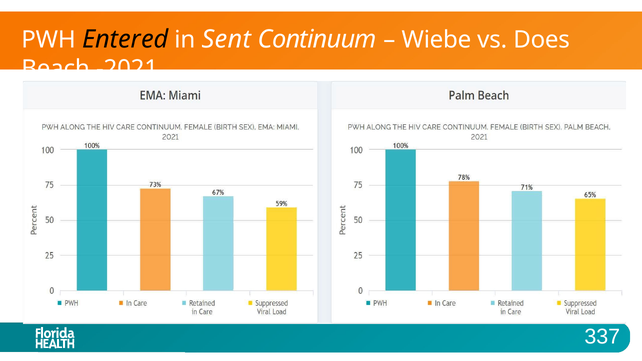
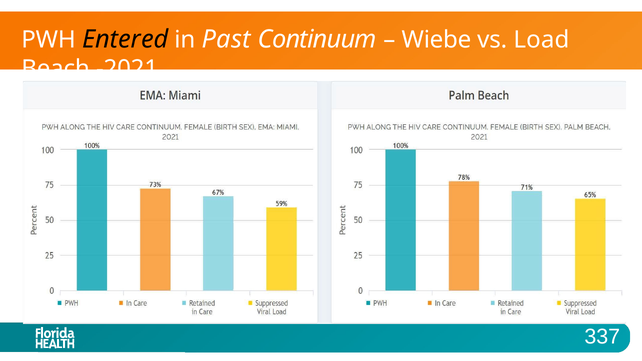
Sent: Sent -> Past
Does: Does -> Load
